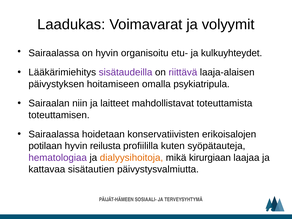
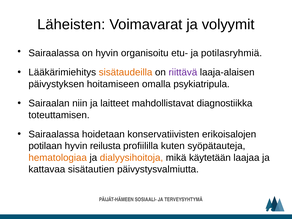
Laadukas: Laadukas -> Läheisten
kulkuyhteydet: kulkuyhteydet -> potilasryhmiä
sisätaudeilla colour: purple -> orange
toteuttamista: toteuttamista -> diagnostiikka
hematologiaa colour: purple -> orange
kirurgiaan: kirurgiaan -> käytetään
